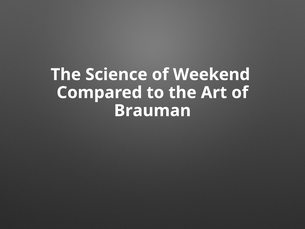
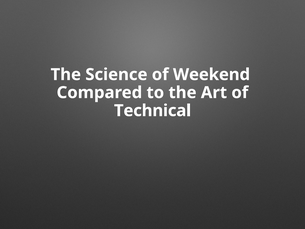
Brauman: Brauman -> Technical
